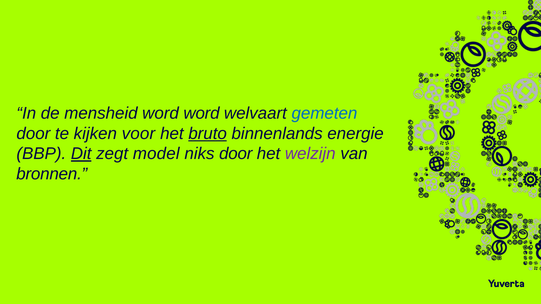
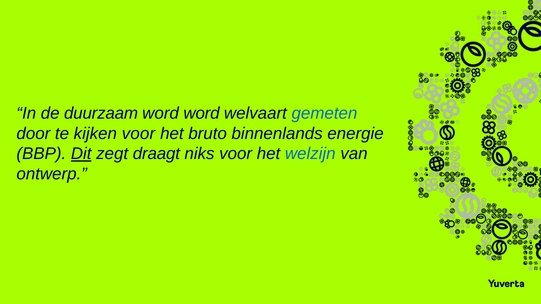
mensheid: mensheid -> duurzaam
bruto underline: present -> none
model: model -> draagt
niks door: door -> voor
welzijn colour: purple -> blue
bronnen: bronnen -> ontwerp
